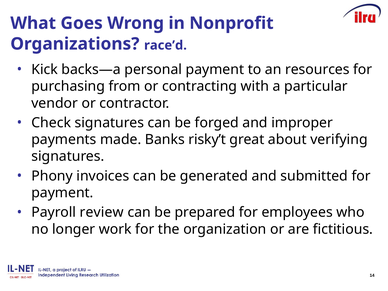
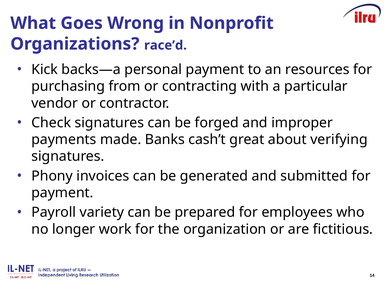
risky’t: risky’t -> cash’t
review: review -> variety
